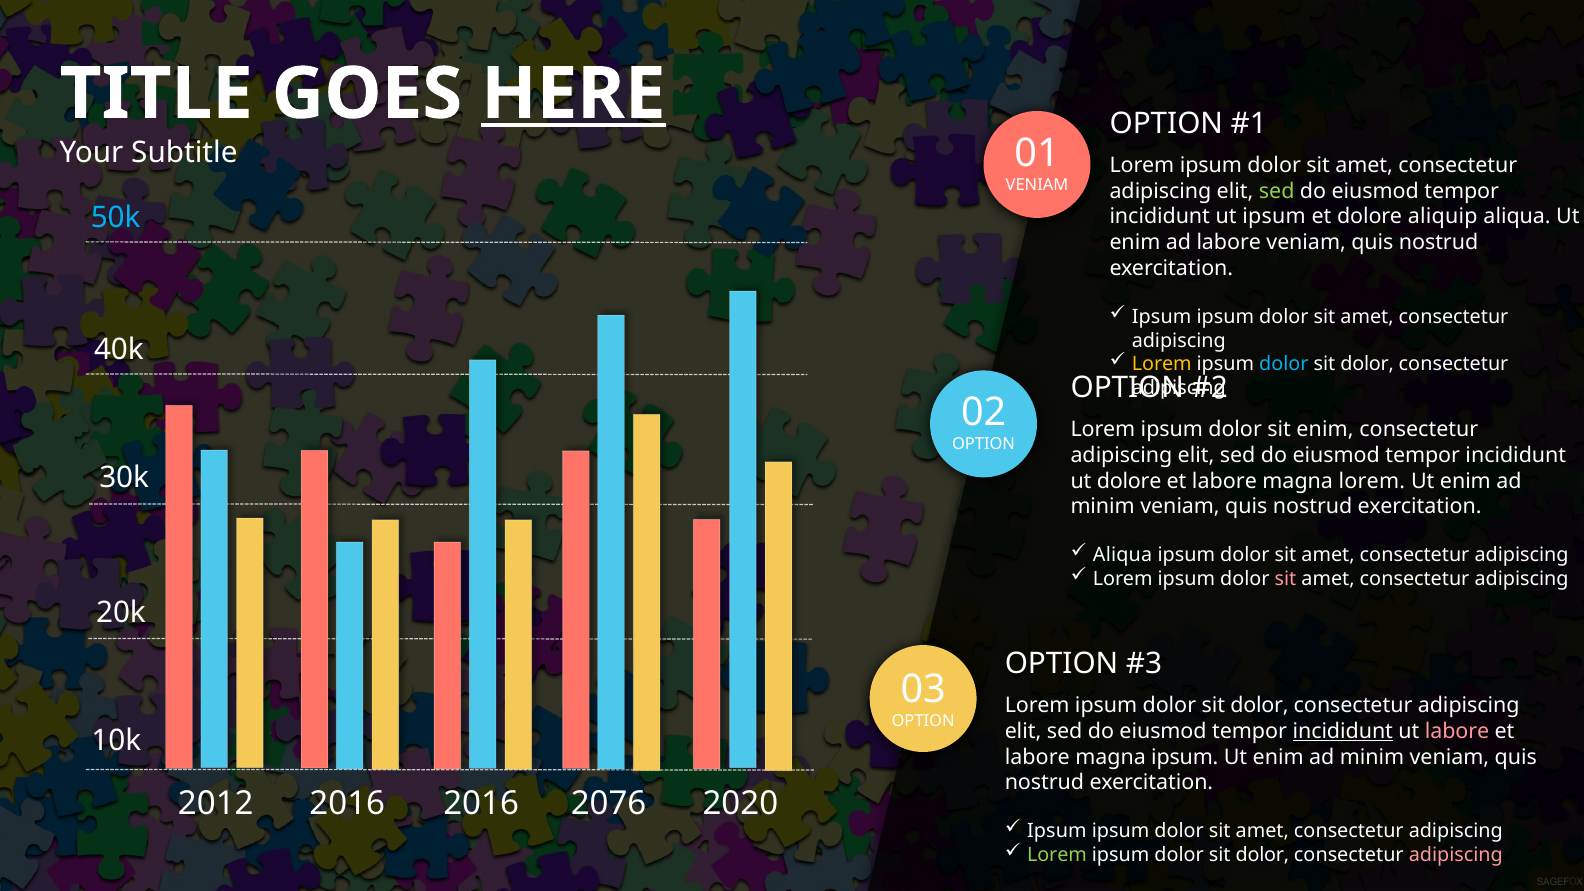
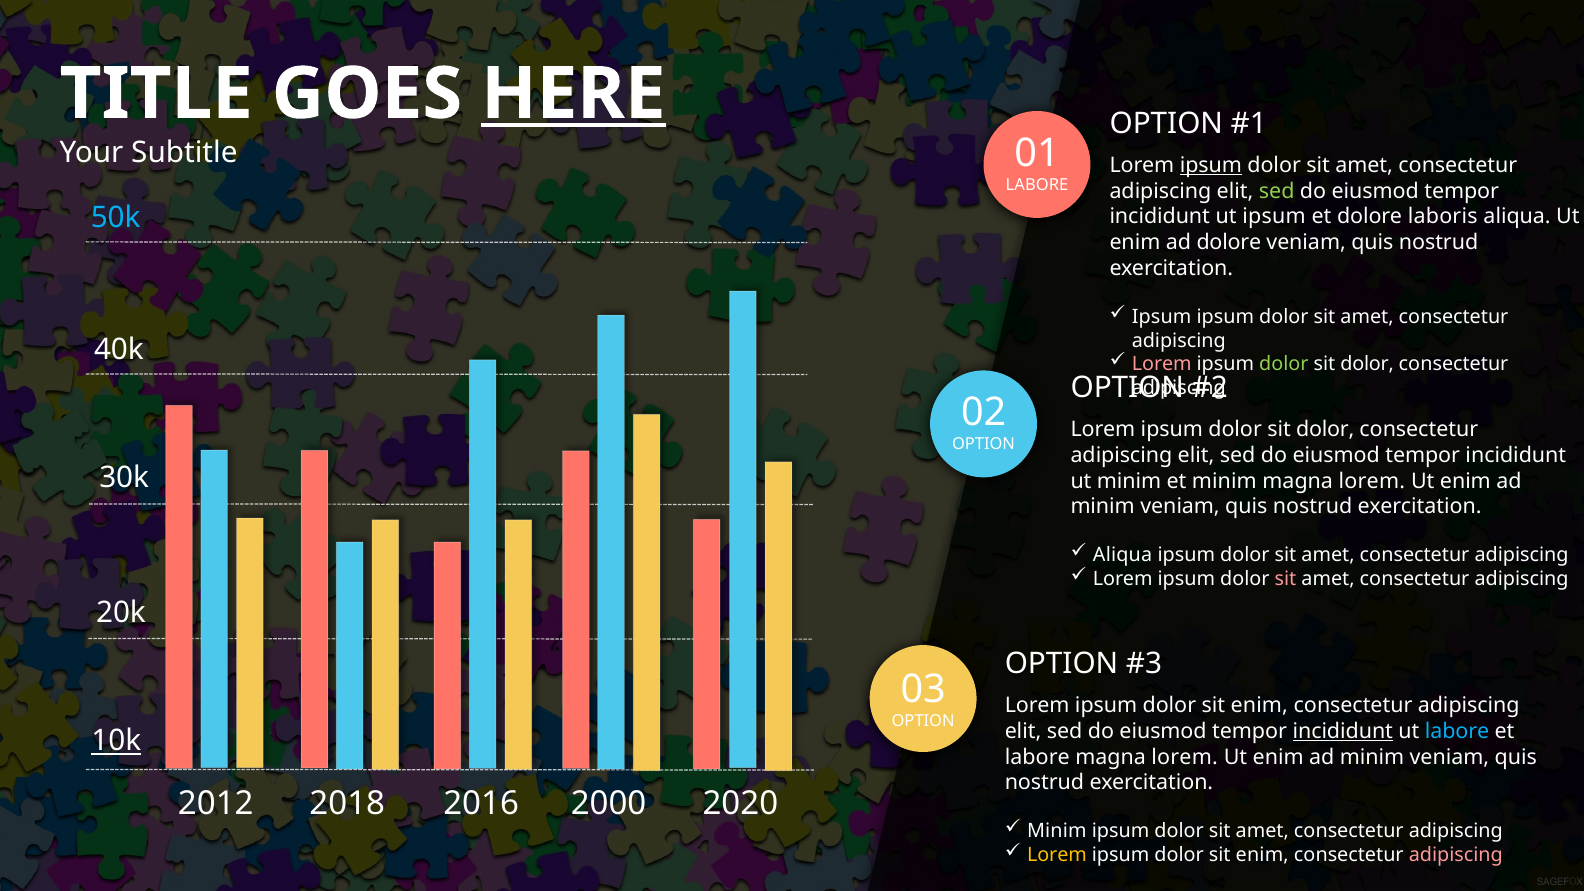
ipsum at (1211, 165) underline: none -> present
VENIAM at (1037, 185): VENIAM -> LABORE
aliquip: aliquip -> laboris
ad labore: labore -> dolore
Lorem at (1162, 364) colour: yellow -> pink
dolor at (1284, 364) colour: light blue -> light green
enim at (1325, 430): enim -> dolor
ut dolore: dolore -> minim
labore at (1224, 481): labore -> minim
dolor at (1259, 705): dolor -> enim
labore at (1457, 731) colour: pink -> light blue
10k underline: none -> present
ipsum at (1185, 757): ipsum -> lorem
2012 2016: 2016 -> 2018
2076: 2076 -> 2000
Ipsum at (1057, 831): Ipsum -> Minim
Lorem at (1057, 855) colour: light green -> yellow
dolor at (1262, 855): dolor -> enim
